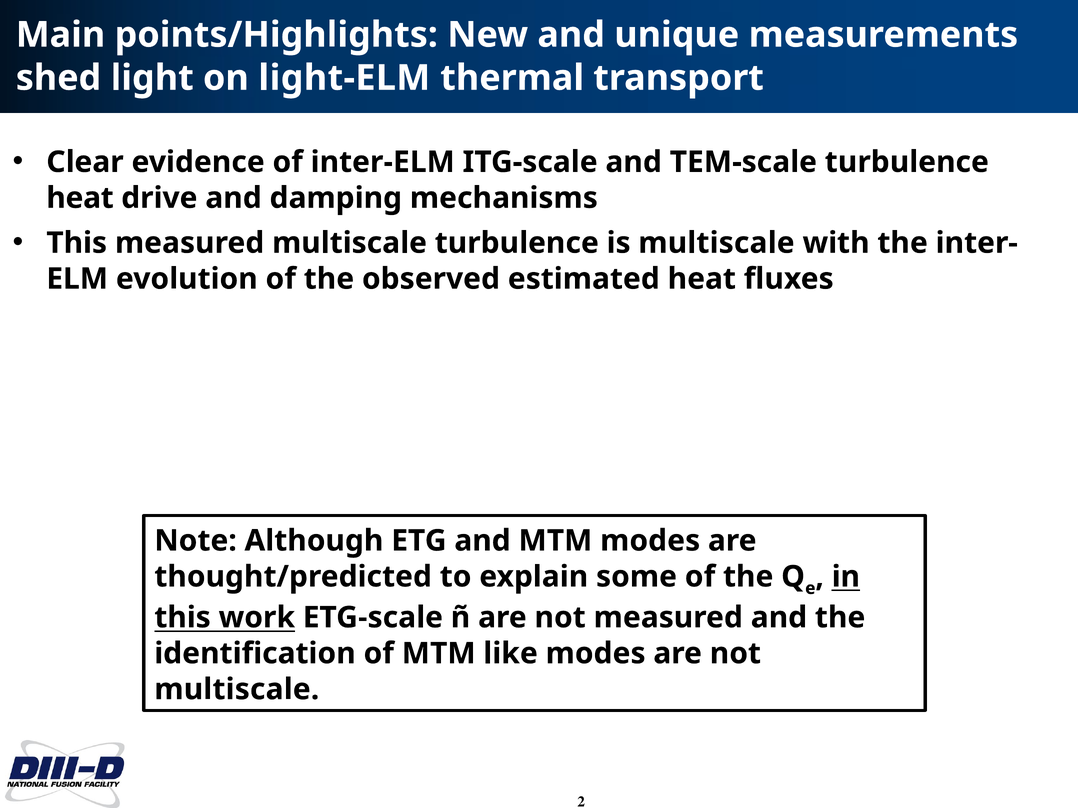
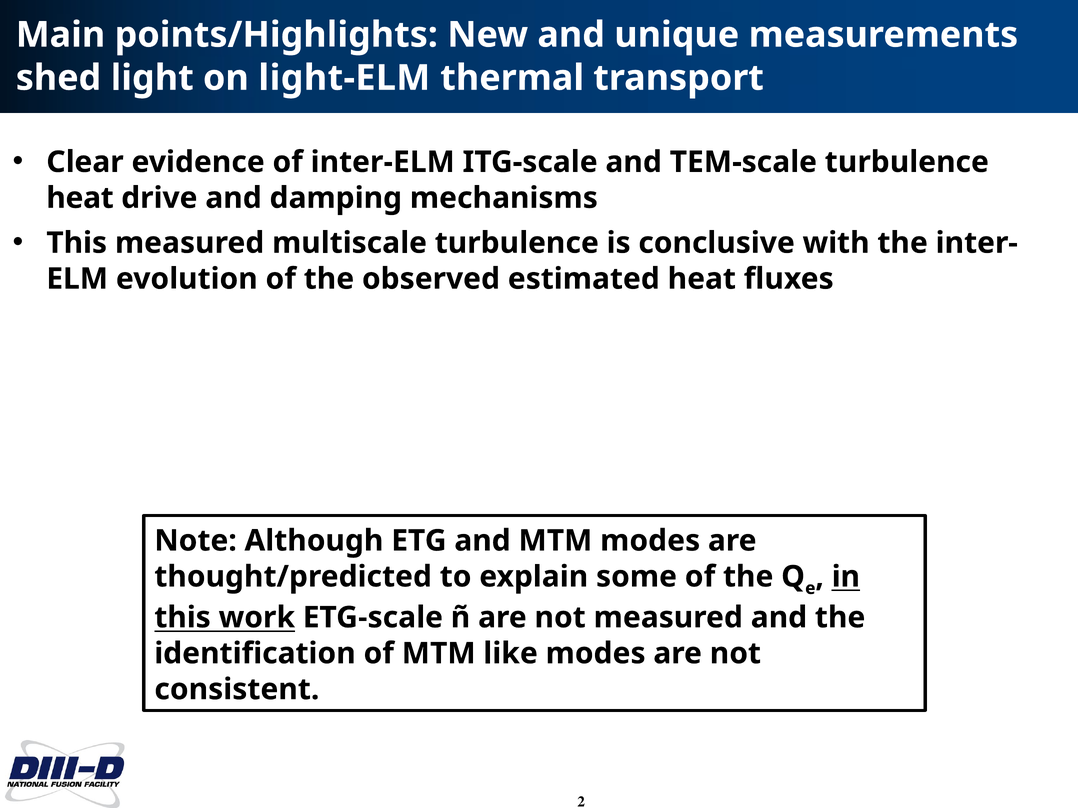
is multiscale: multiscale -> conclusive
multiscale at (237, 690): multiscale -> consistent
